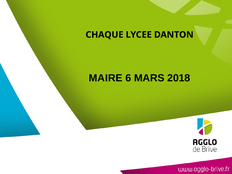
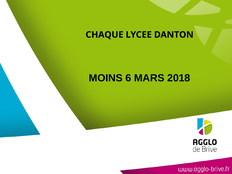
MAIRE: MAIRE -> MOINS
